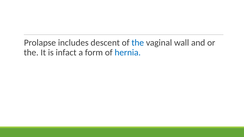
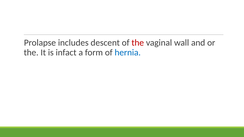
the at (138, 43) colour: blue -> red
